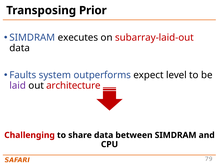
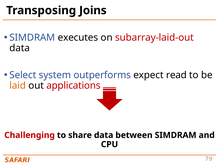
Prior: Prior -> Joins
Faults: Faults -> Select
level: level -> read
laid colour: purple -> orange
architecture: architecture -> applications
